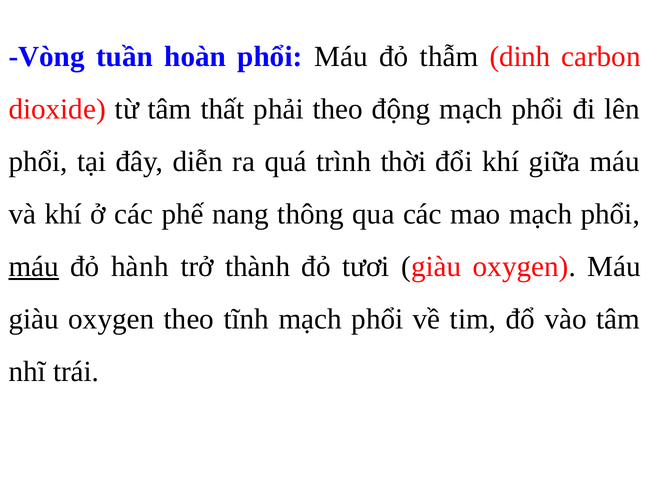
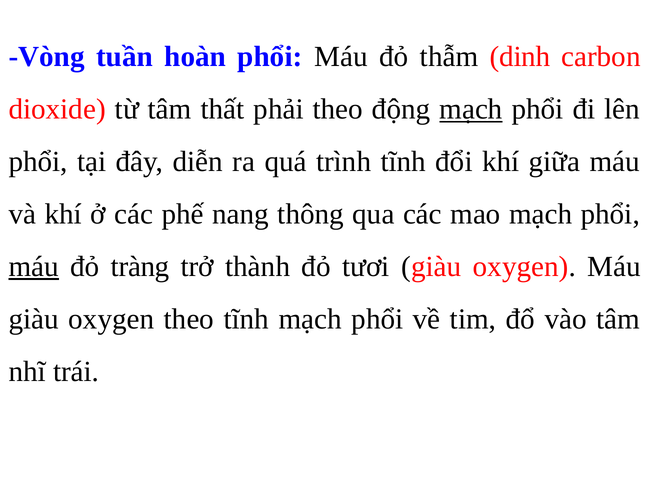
mạch at (471, 109) underline: none -> present
trình thời: thời -> tĩnh
hành: hành -> tràng
